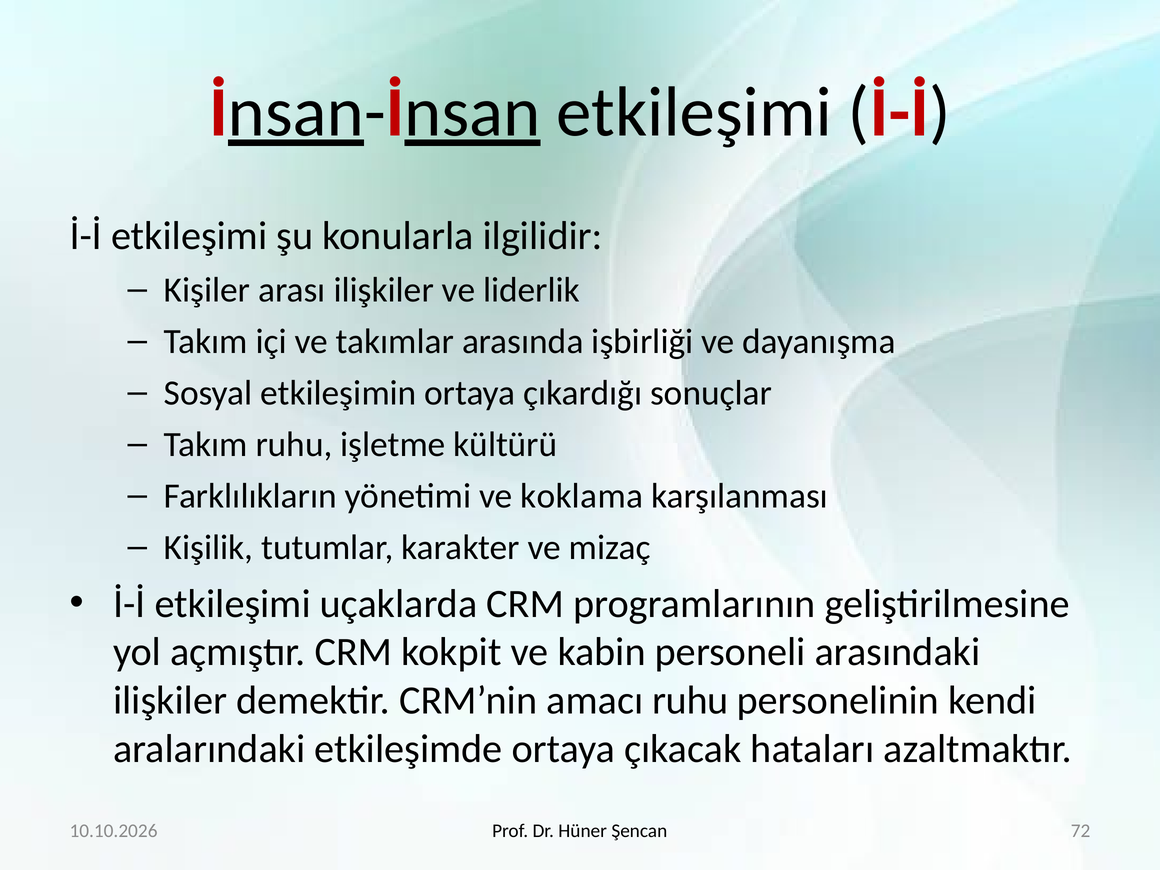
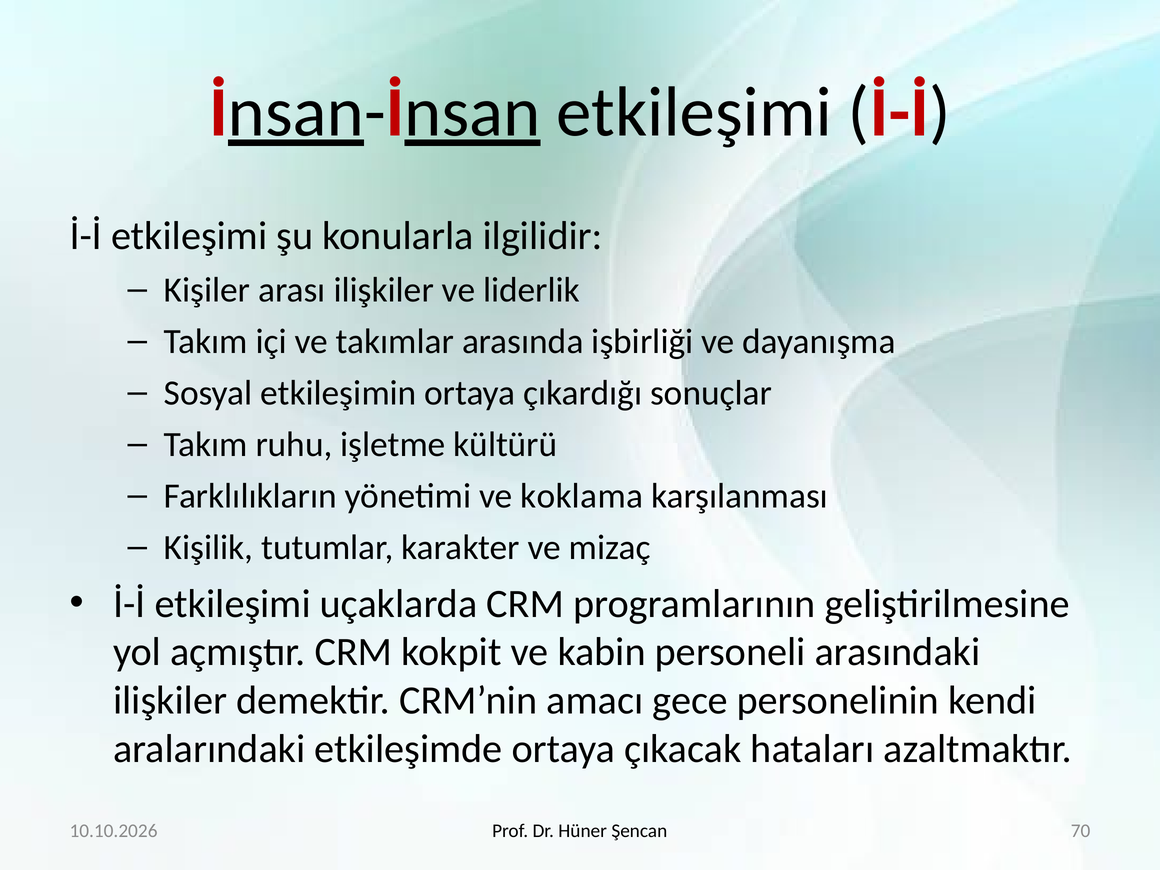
amacı ruhu: ruhu -> gece
72: 72 -> 70
